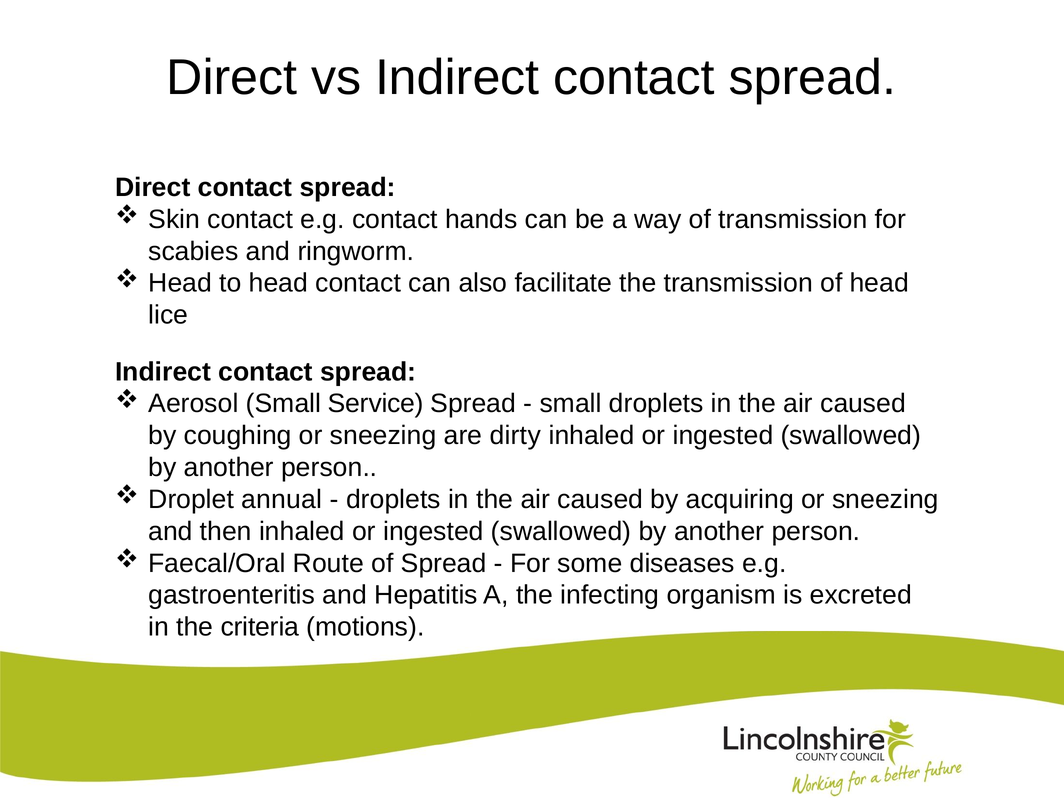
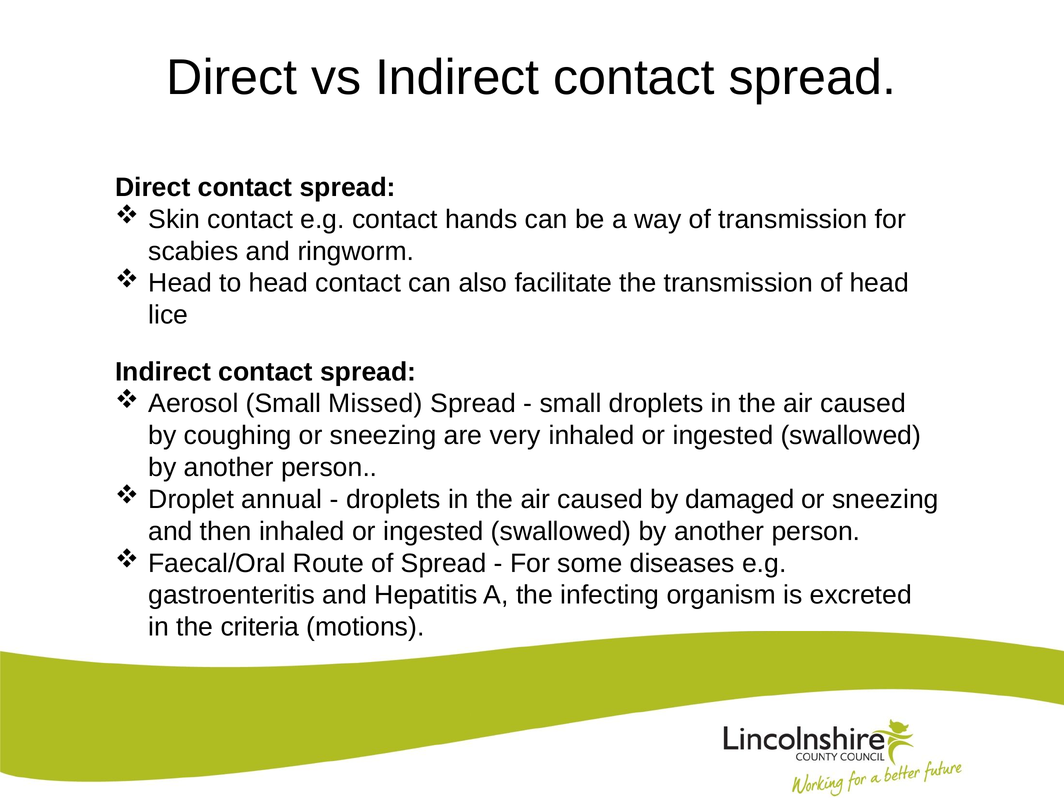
Service: Service -> Missed
dirty: dirty -> very
acquiring: acquiring -> damaged
